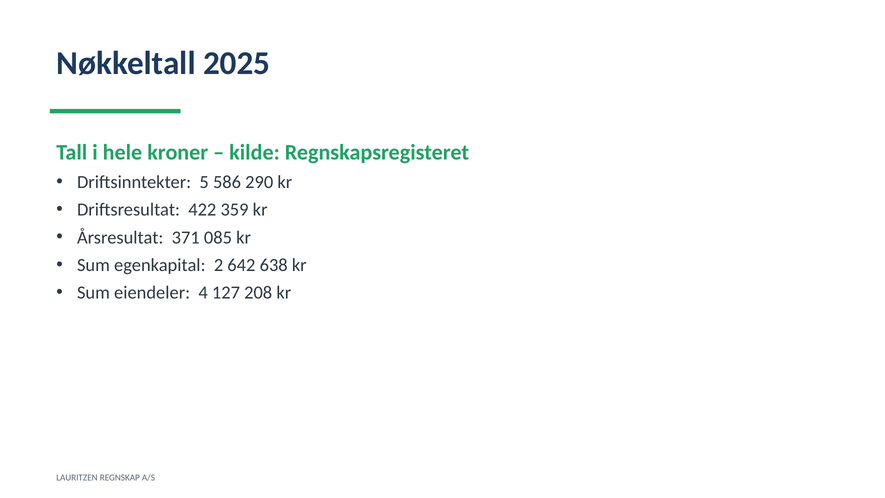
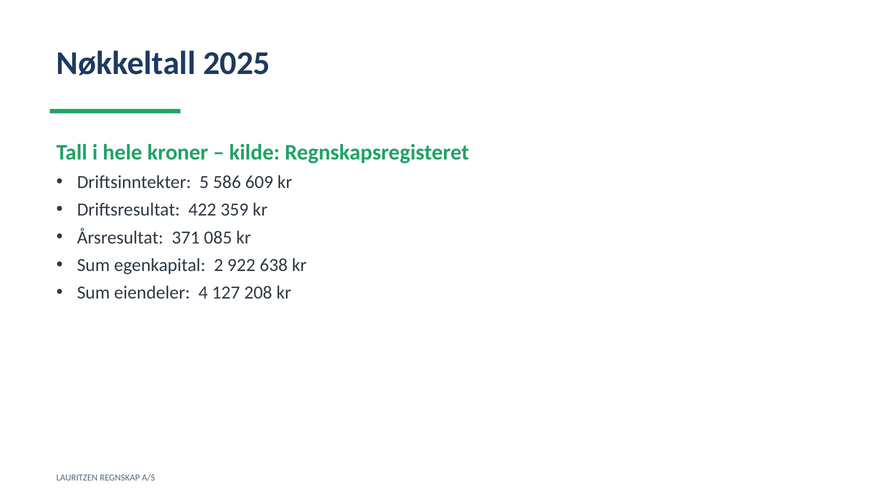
290: 290 -> 609
642: 642 -> 922
